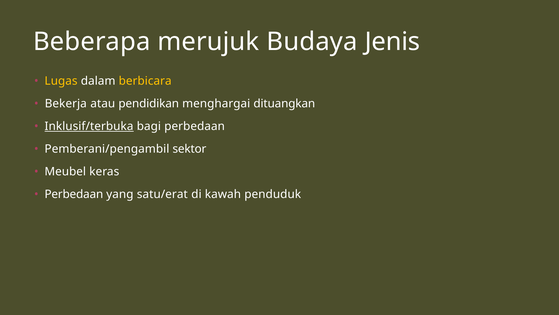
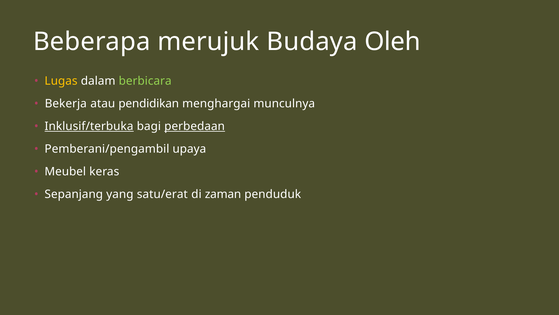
Jenis: Jenis -> Oleh
berbicara colour: yellow -> light green
dituangkan: dituangkan -> munculnya
perbedaan at (195, 126) underline: none -> present
sektor: sektor -> upaya
Perbedaan at (74, 194): Perbedaan -> Sepanjang
kawah: kawah -> zaman
